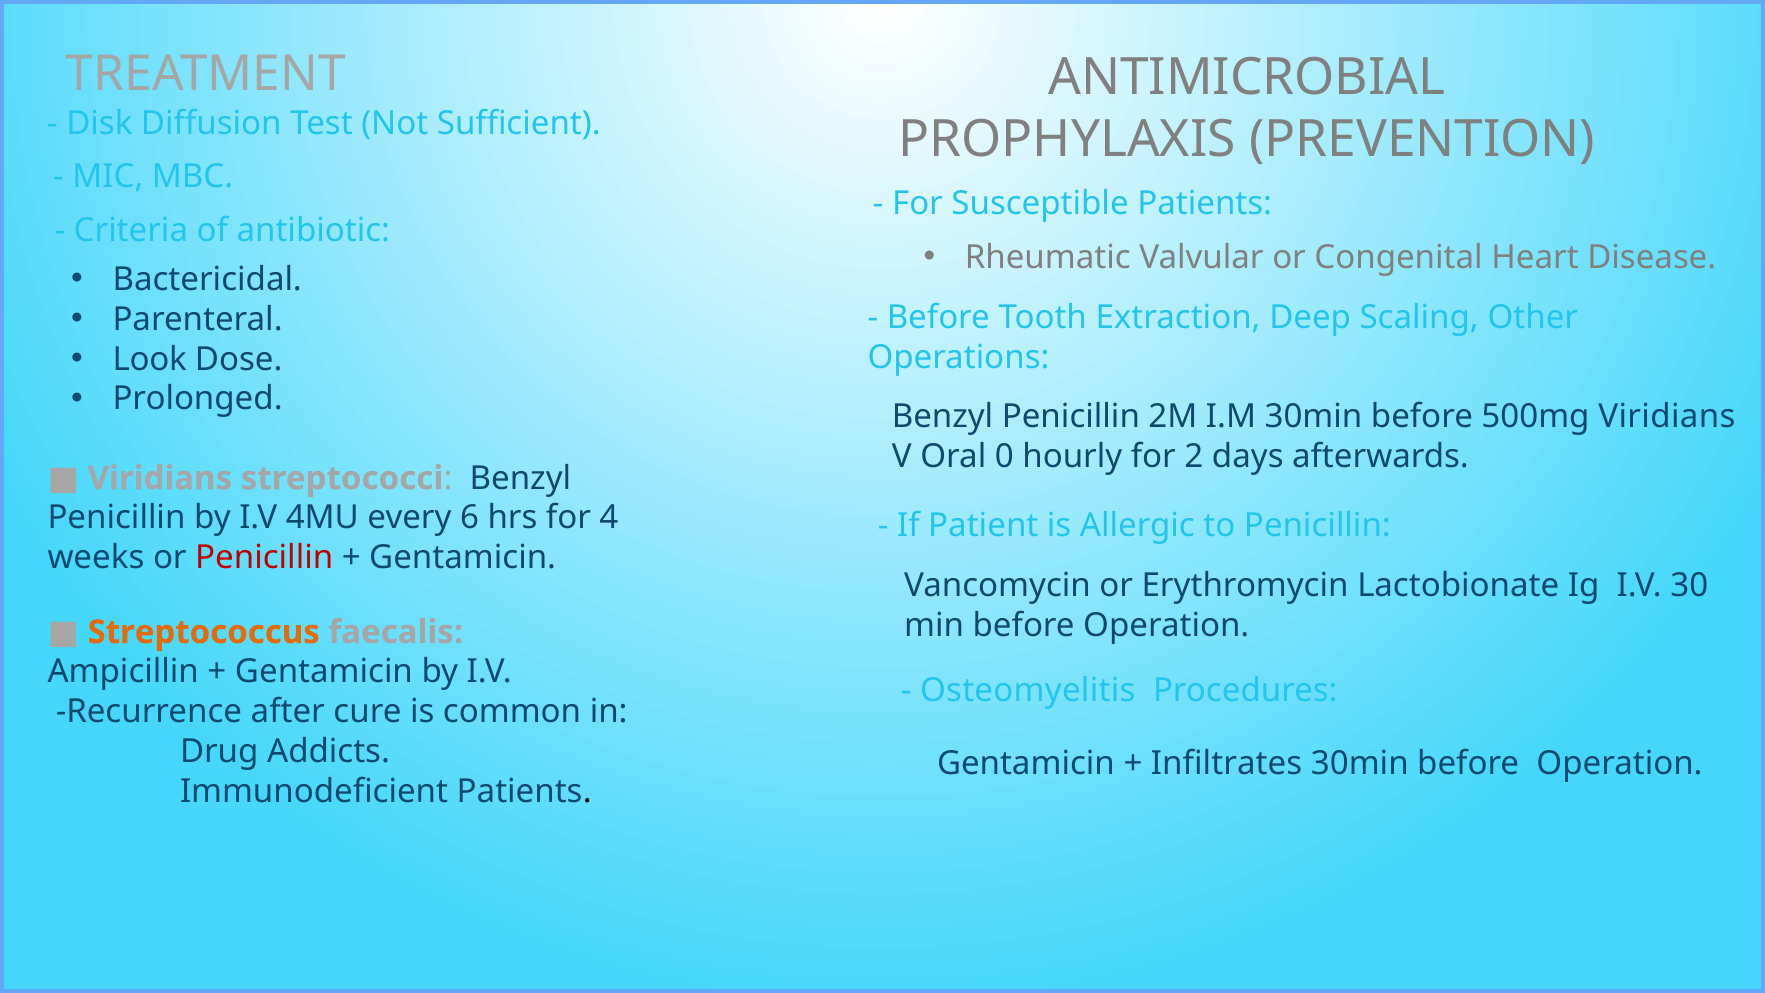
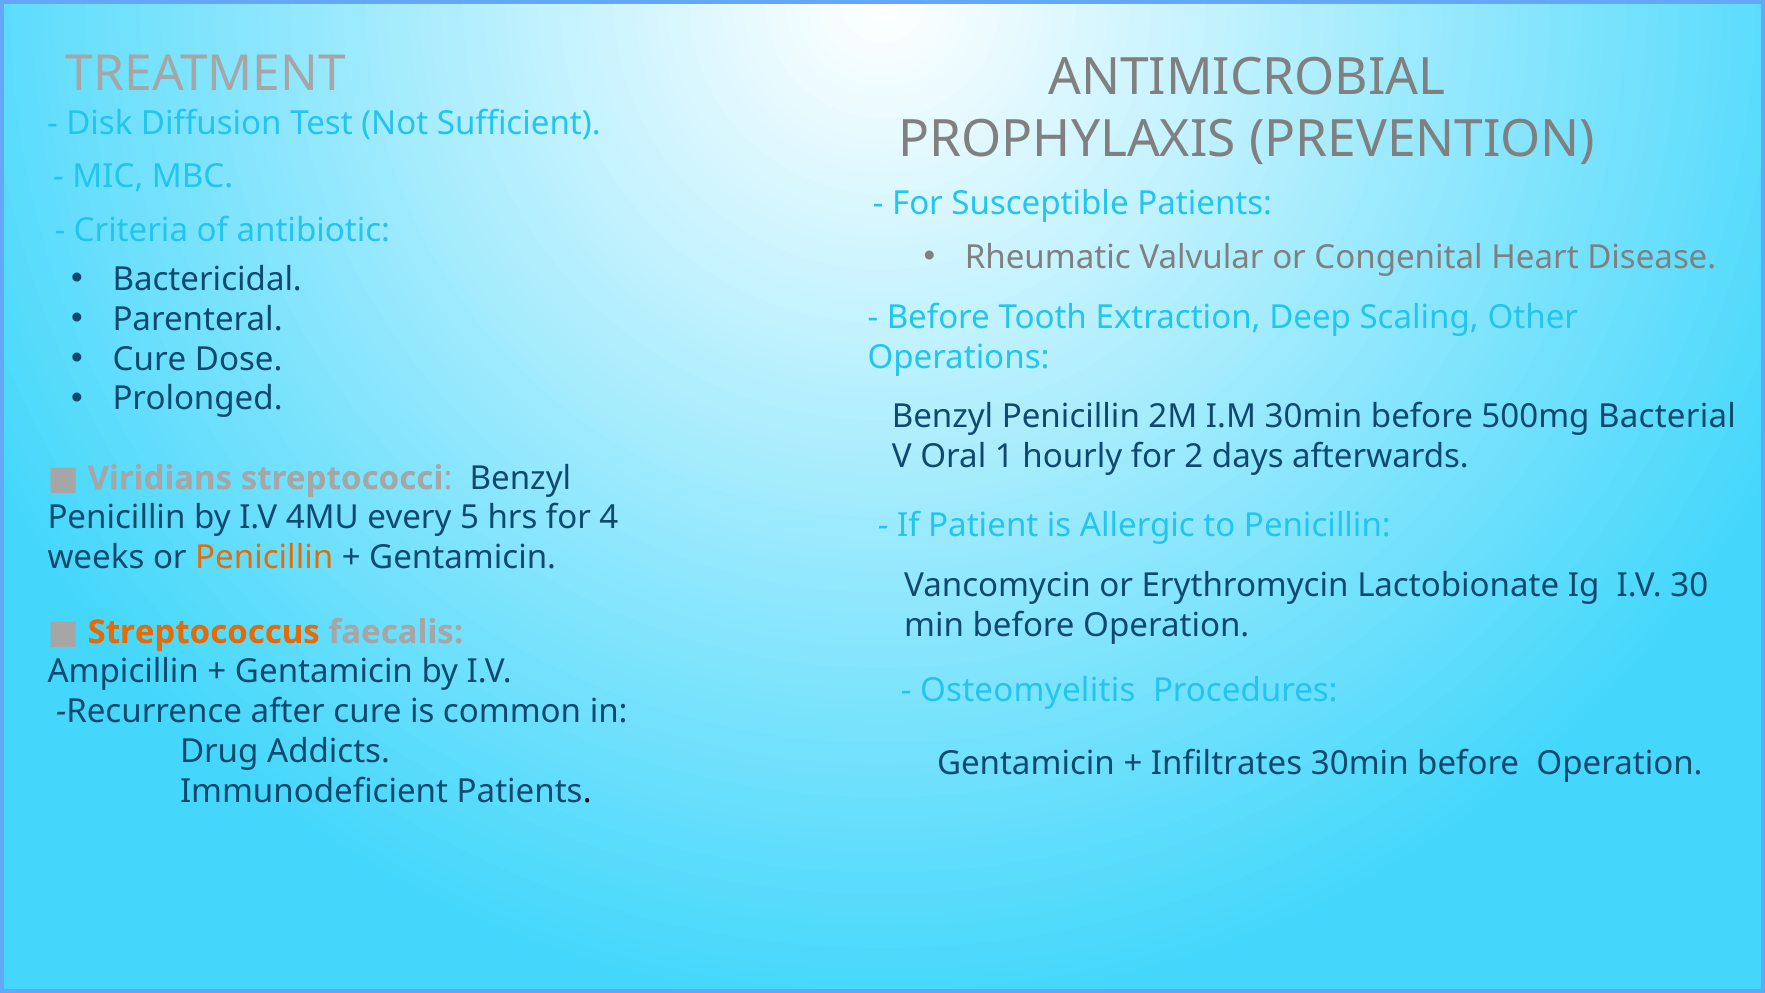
Look at (150, 359): Look -> Cure
500mg Viridians: Viridians -> Bacterial
0: 0 -> 1
6: 6 -> 5
Penicillin at (264, 558) colour: red -> orange
